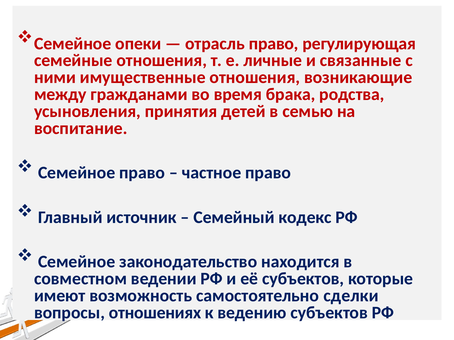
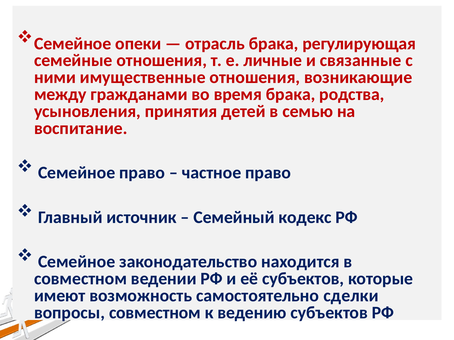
отрасль право: право -> брака
вопросы отношениях: отношениях -> совместном
